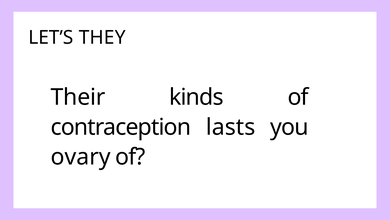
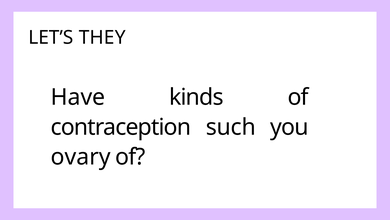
Their: Their -> Have
lasts: lasts -> such
